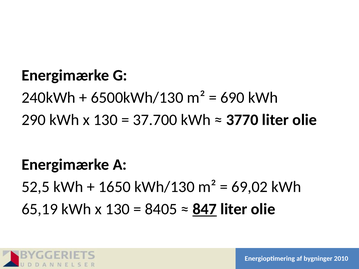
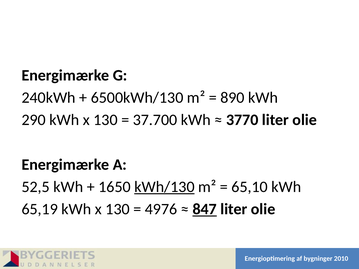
690: 690 -> 890
kWh/130 underline: none -> present
69,02: 69,02 -> 65,10
8405: 8405 -> 4976
